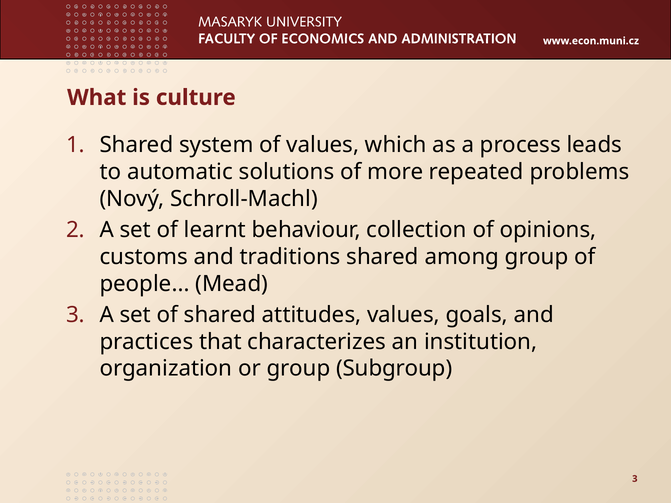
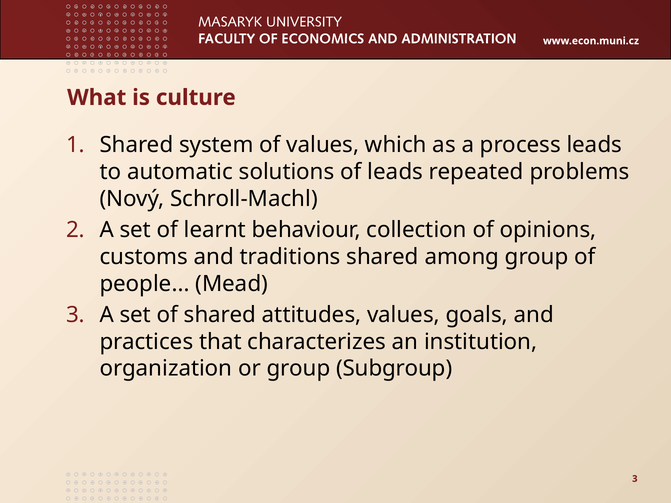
of more: more -> leads
